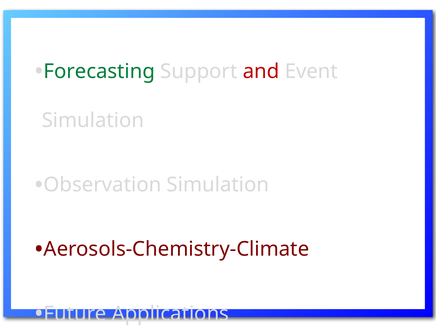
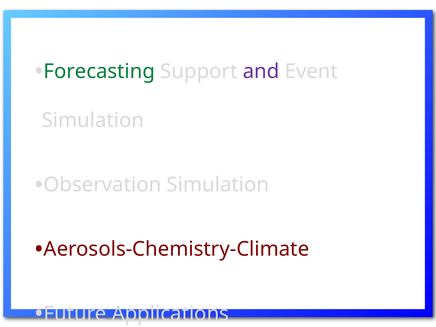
and colour: red -> purple
